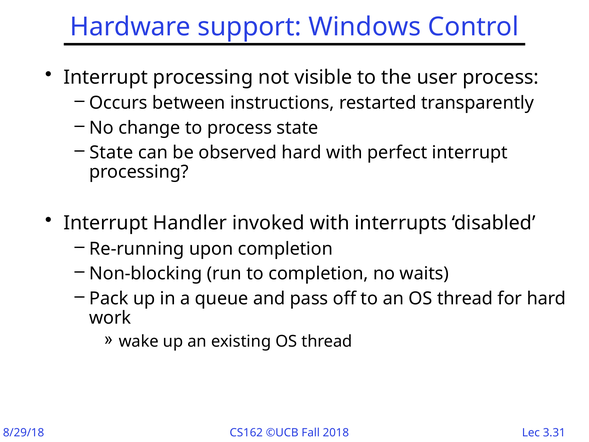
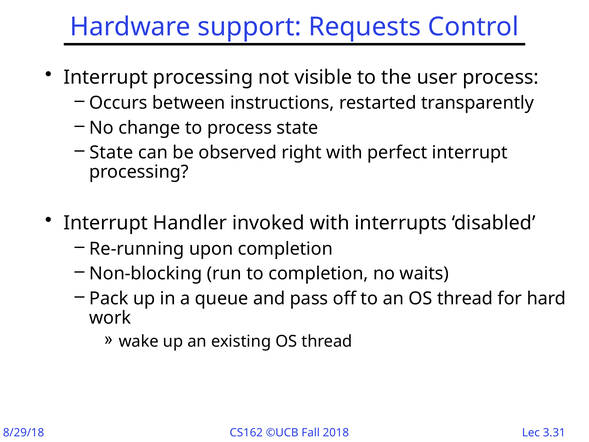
Windows: Windows -> Requests
observed hard: hard -> right
